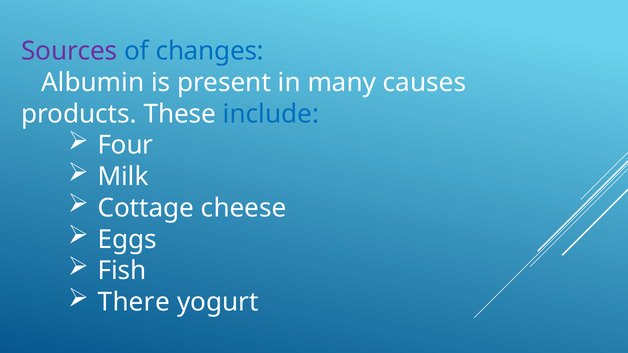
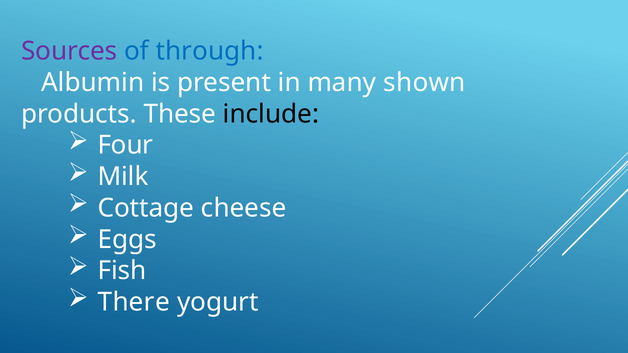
changes: changes -> through
causes: causes -> shown
include colour: blue -> black
